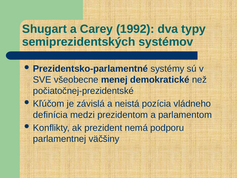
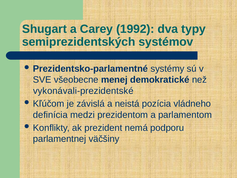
počiatočnej-prezidentské: počiatočnej-prezidentské -> vykonávali-prezidentské
